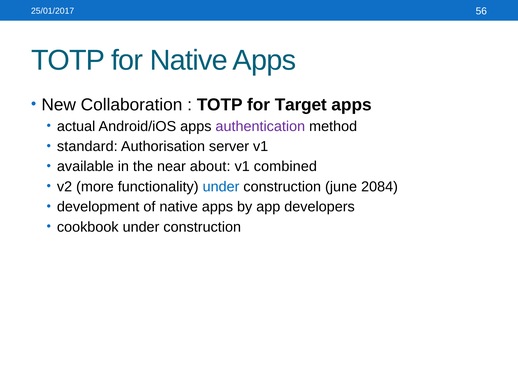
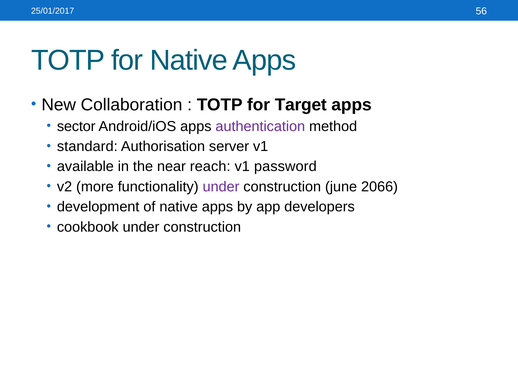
actual: actual -> sector
about: about -> reach
combined: combined -> password
under at (221, 187) colour: blue -> purple
2084: 2084 -> 2066
